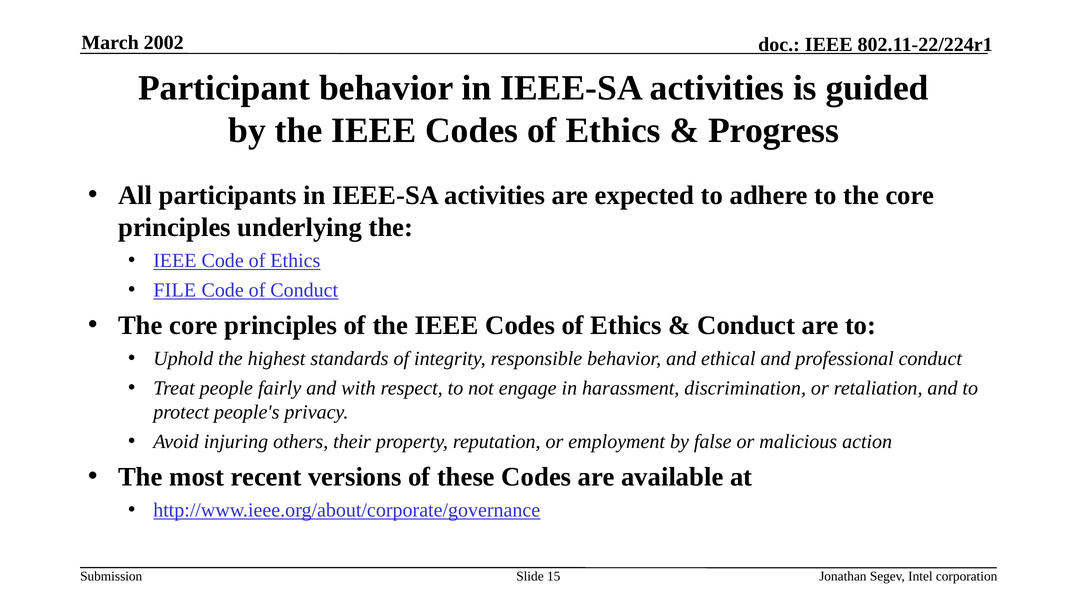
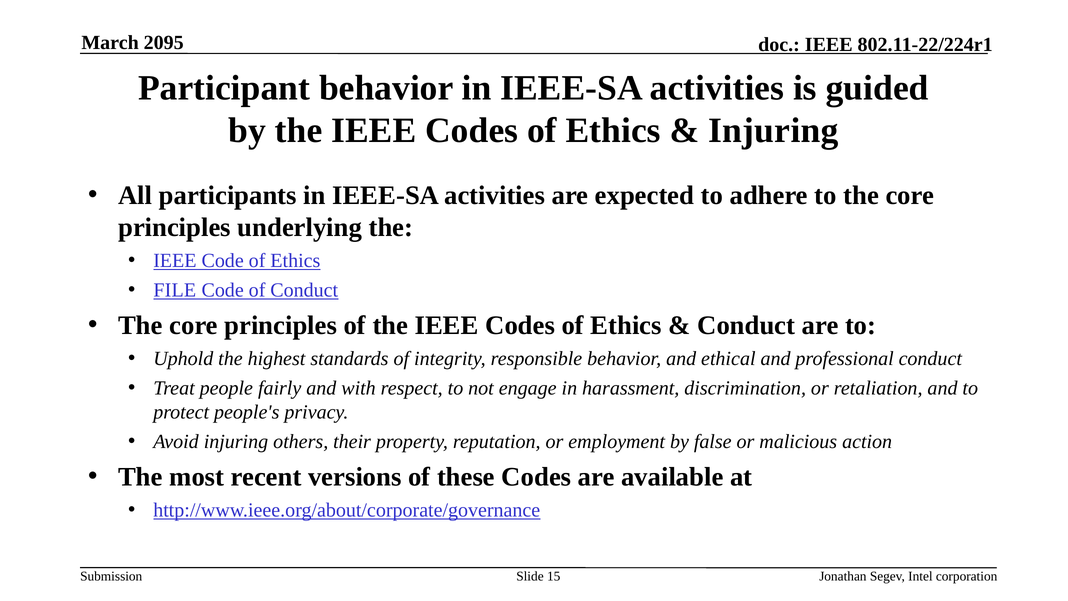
2002: 2002 -> 2095
Progress at (774, 131): Progress -> Injuring
